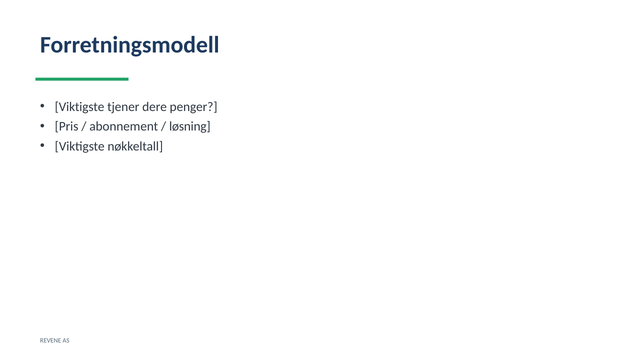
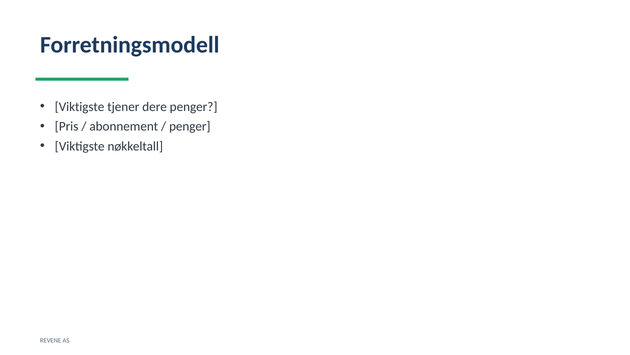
løsning at (190, 126): løsning -> penger
